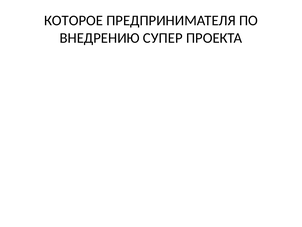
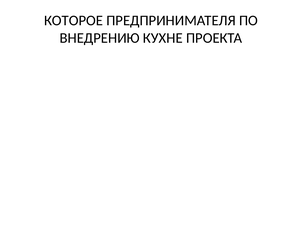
СУПЕР: СУПЕР -> КУХНЕ
